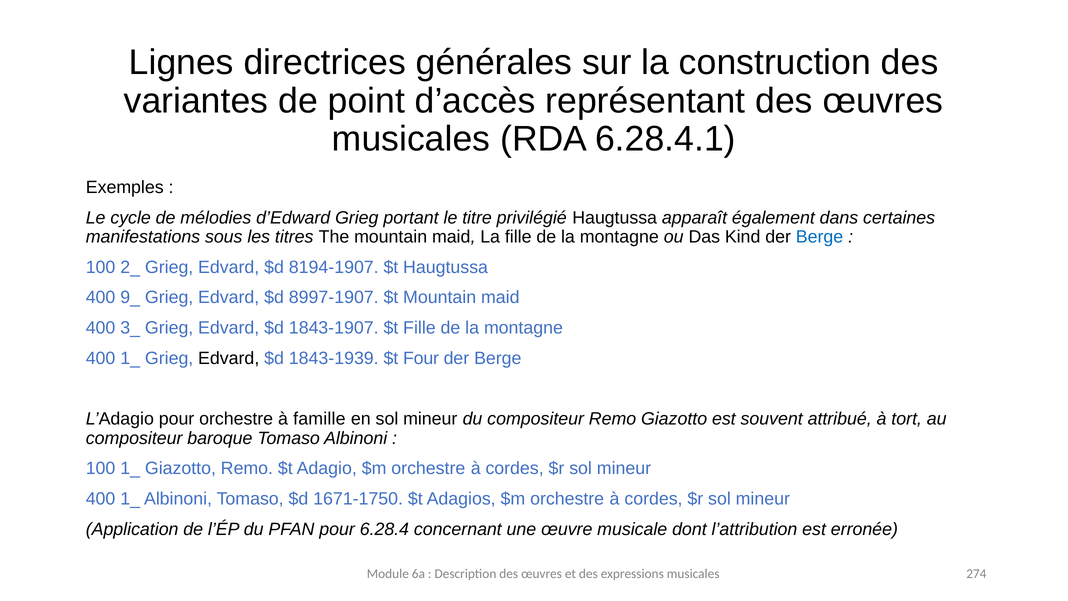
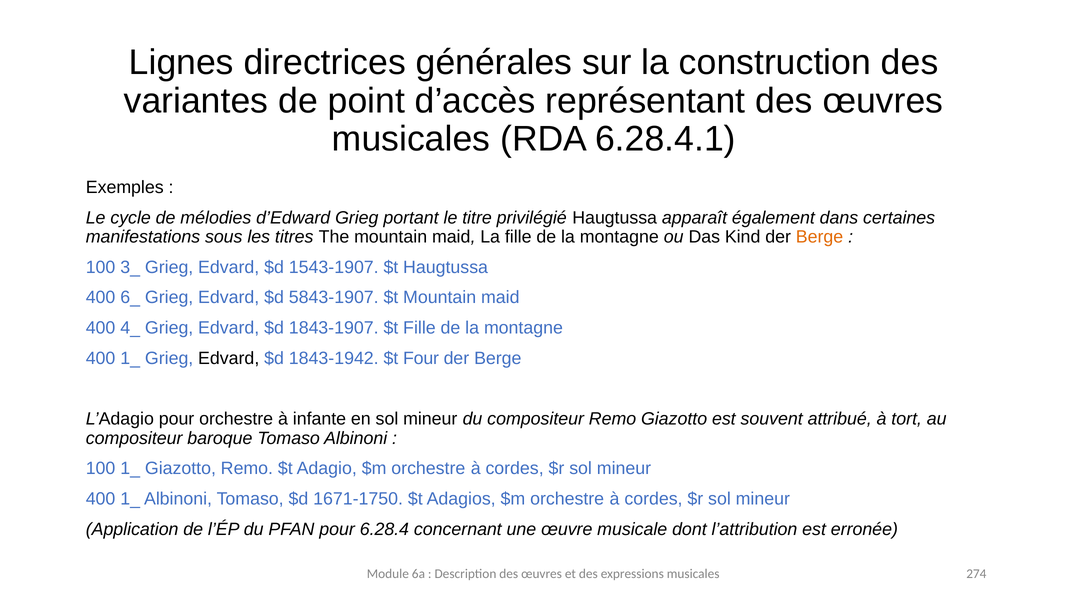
Berge at (820, 237) colour: blue -> orange
2_: 2_ -> 3_
8194-1907: 8194-1907 -> 1543-1907
9_: 9_ -> 6_
8997-1907: 8997-1907 -> 5843-1907
3_: 3_ -> 4_
1843-1939: 1843-1939 -> 1843-1942
famille: famille -> infante
